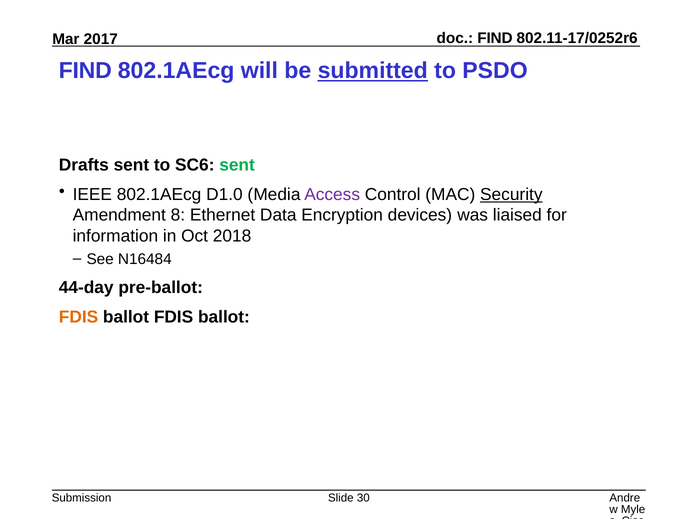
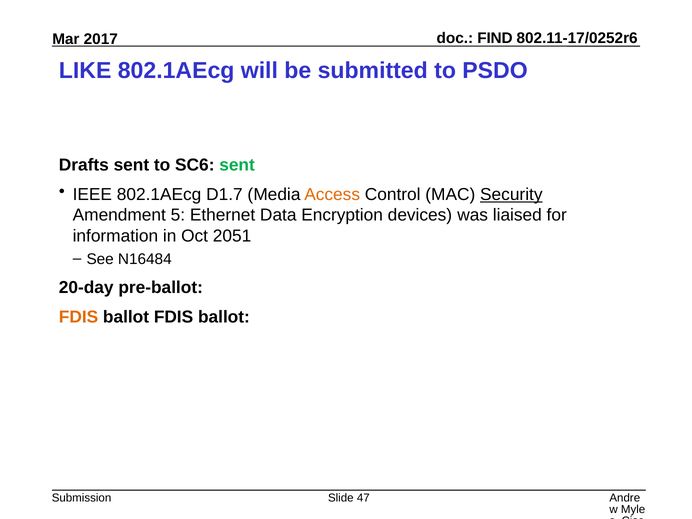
FIND at (85, 71): FIND -> LIKE
submitted underline: present -> none
D1.0: D1.0 -> D1.7
Access colour: purple -> orange
8: 8 -> 5
2018: 2018 -> 2051
44-day: 44-day -> 20-day
30: 30 -> 47
